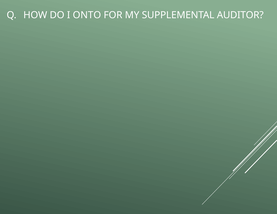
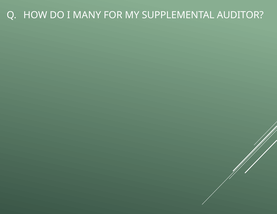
ONTO: ONTO -> MANY
